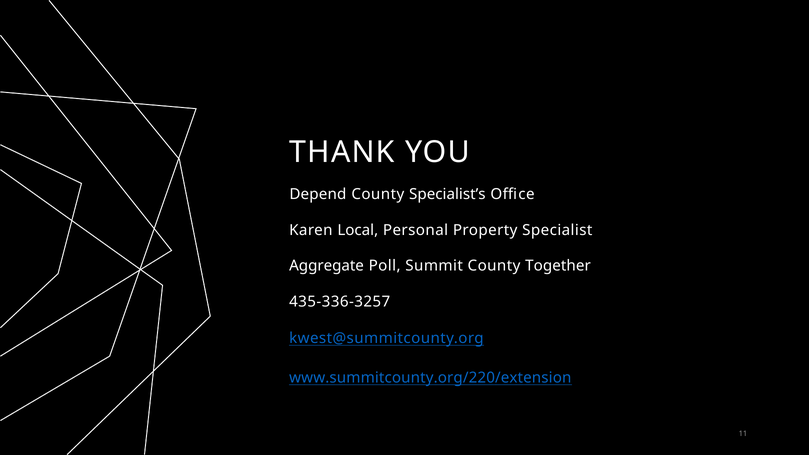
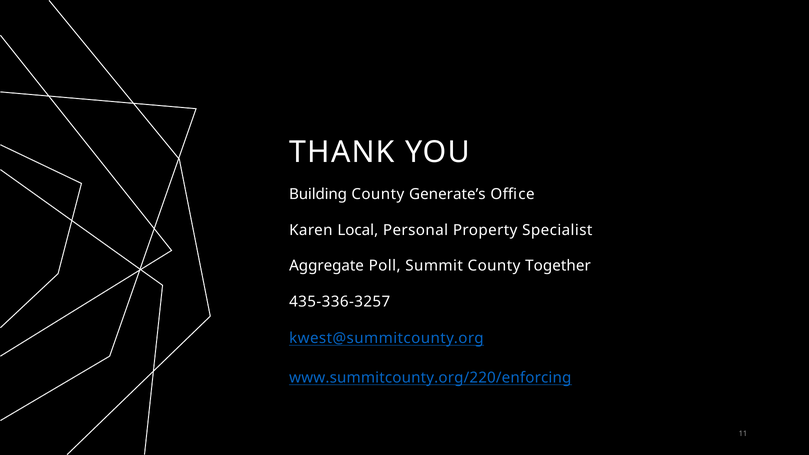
Depend: Depend -> Building
Specialist’s: Specialist’s -> Generate’s
www.summitcounty.org/220/extension: www.summitcounty.org/220/extension -> www.summitcounty.org/220/enforcing
